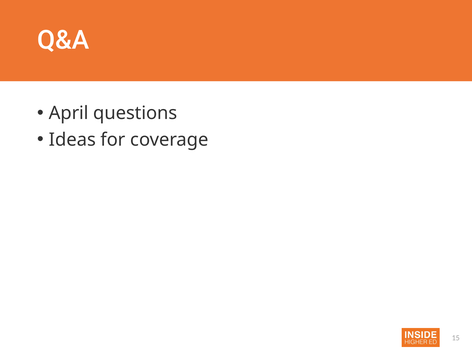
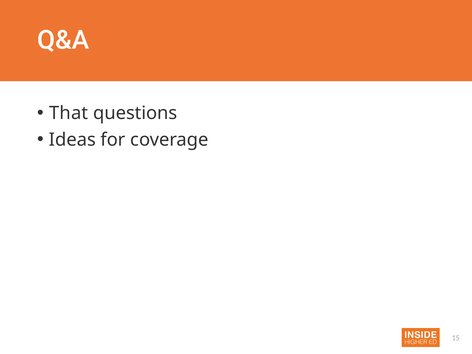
April: April -> That
